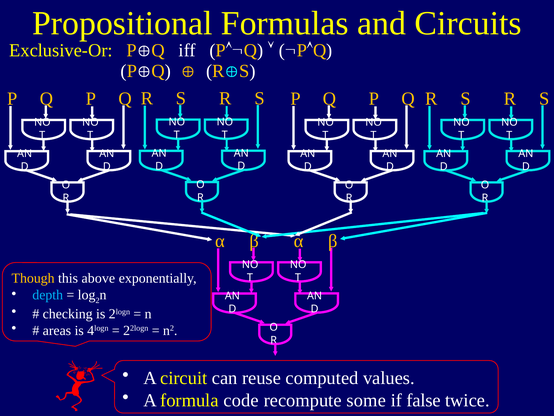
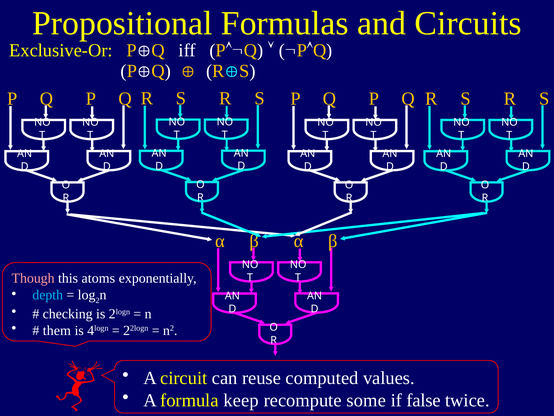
Though colour: yellow -> pink
above: above -> atoms
areas: areas -> them
code: code -> keep
